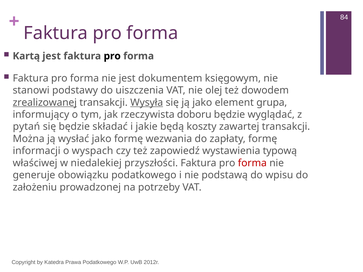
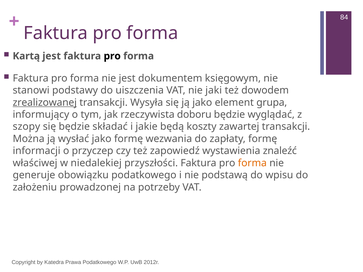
olej: olej -> jaki
Wysyła underline: present -> none
pytań: pytań -> szopy
wyspach: wyspach -> przyczep
typową: typową -> znaleźć
forma at (252, 163) colour: red -> orange
